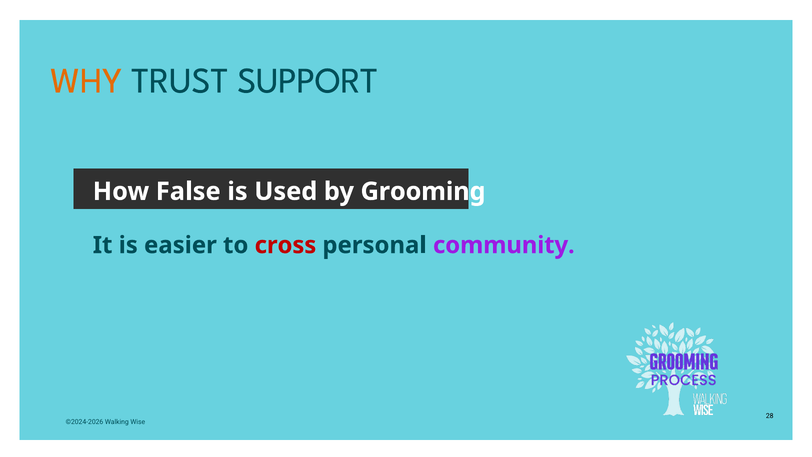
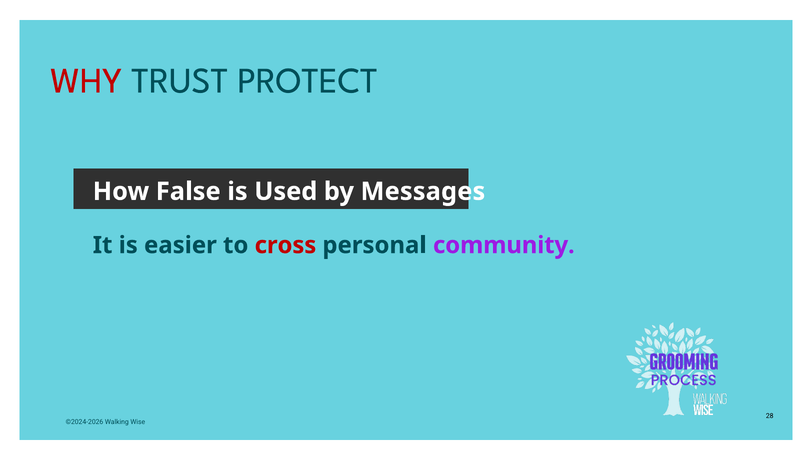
WHY colour: orange -> red
SUPPORT: SUPPORT -> PROTECT
Grooming: Grooming -> Messages
